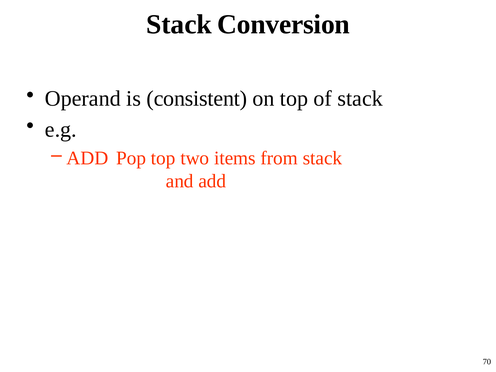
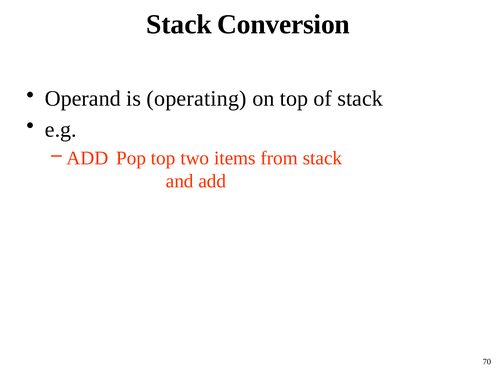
consistent: consistent -> operating
